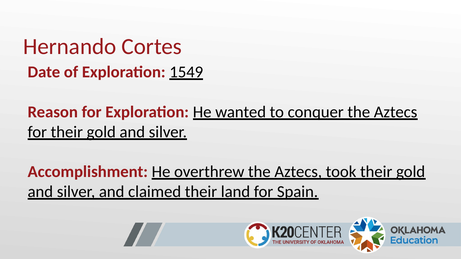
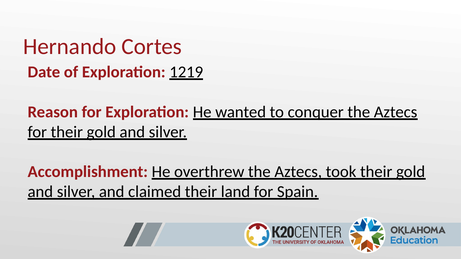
1549: 1549 -> 1219
